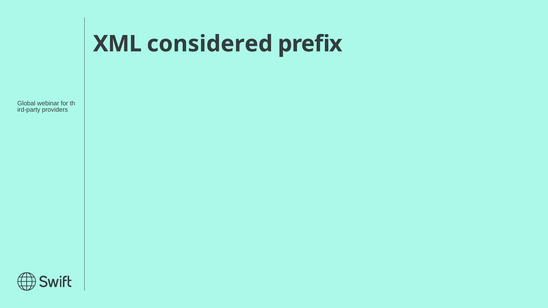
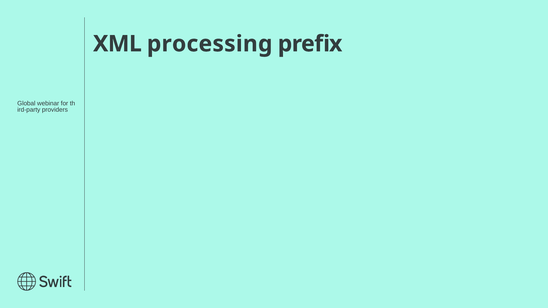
considered: considered -> processing
